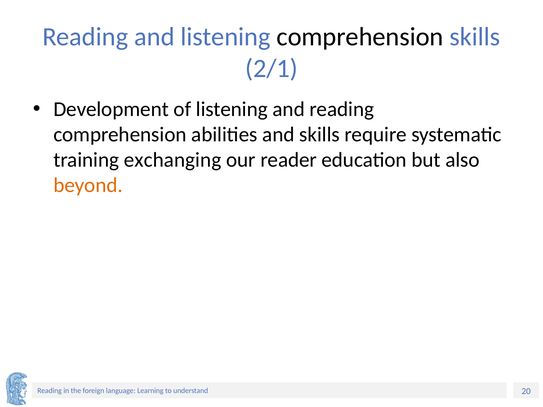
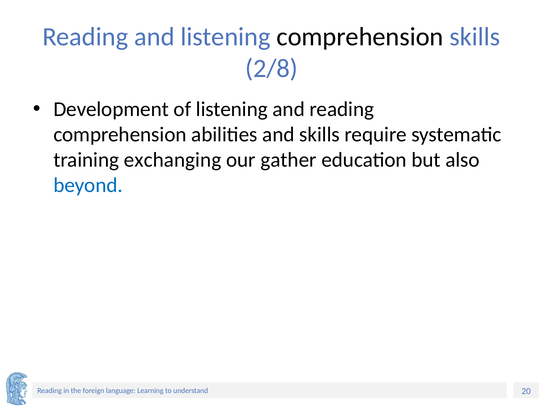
2/1: 2/1 -> 2/8
reader: reader -> gather
beyond colour: orange -> blue
